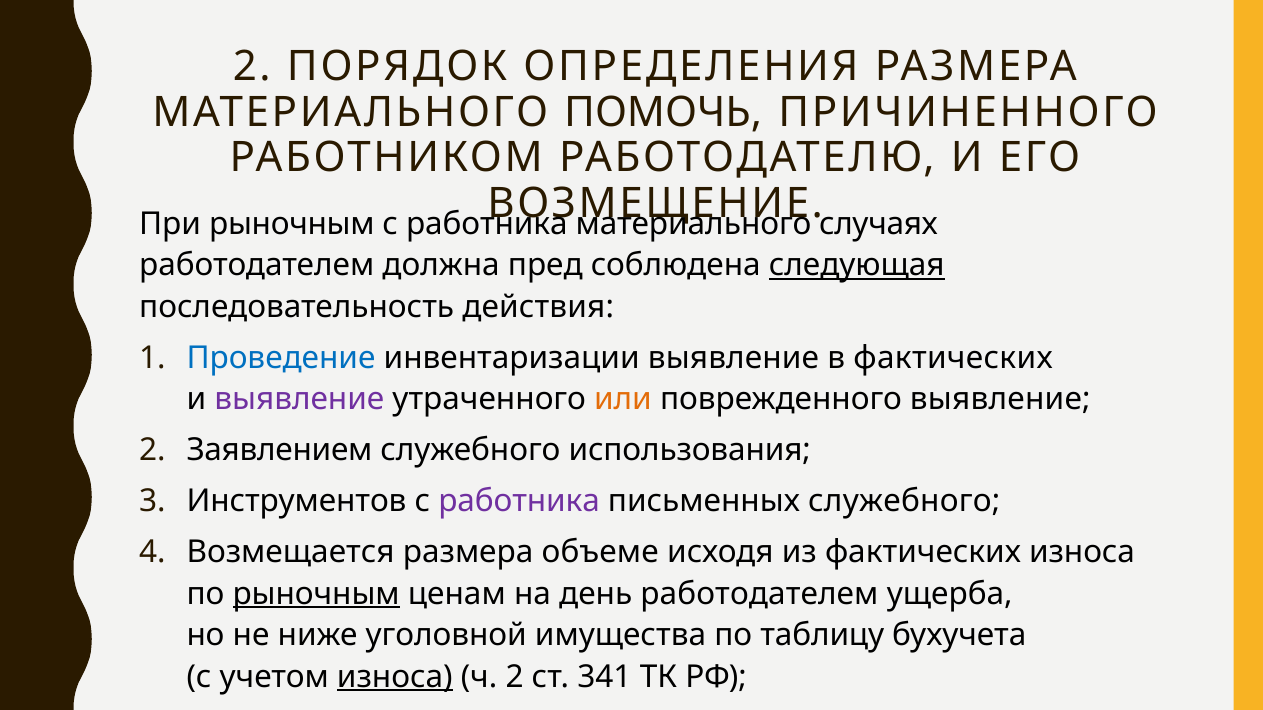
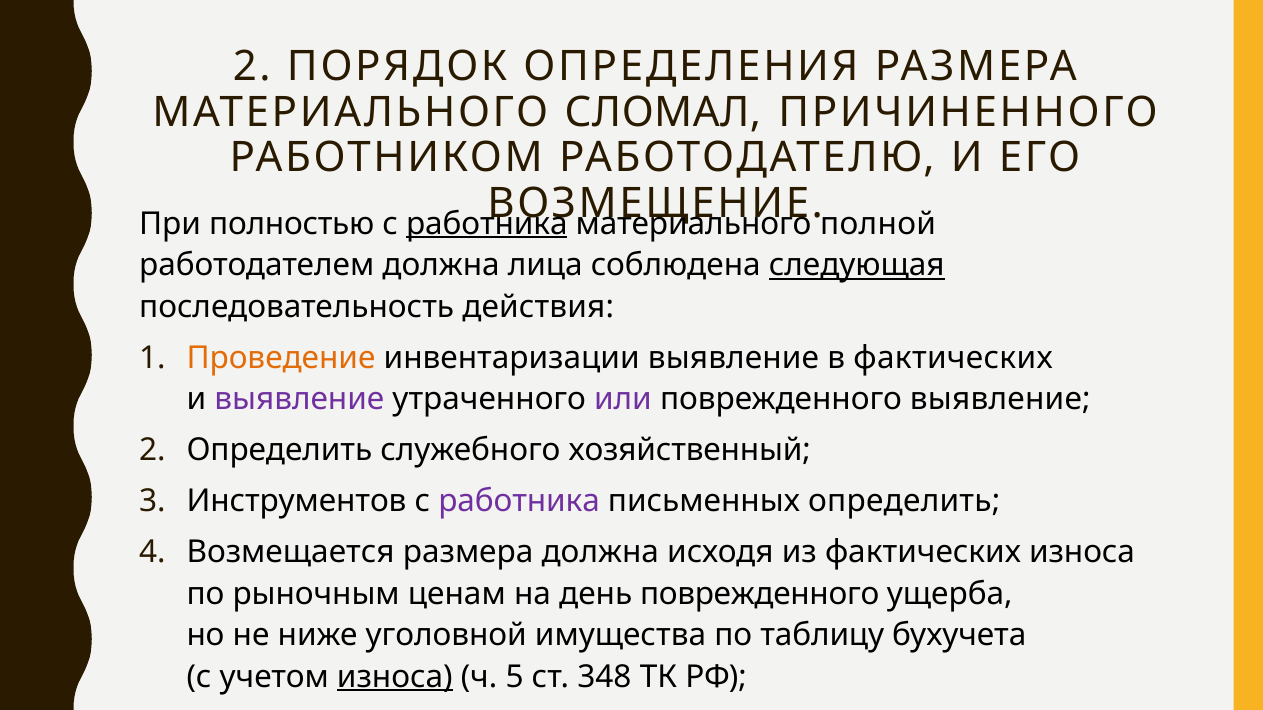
ПОМОЧЬ: ПОМОЧЬ -> СЛОМАЛ
При рыночным: рыночным -> полностью
работника at (487, 224) underline: none -> present
случаях: случаях -> полной
пред: пред -> лица
Проведение colour: blue -> orange
или colour: orange -> purple
2 Заявлением: Заявлением -> Определить
использования: использования -> хозяйственный
письменных служебного: служебного -> определить
размера объеме: объеме -> должна
рыночным at (316, 594) underline: present -> none
день работодателем: работодателем -> поврежденного
ч 2: 2 -> 5
341: 341 -> 348
